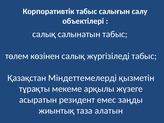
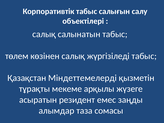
жиынтық: жиынтық -> алымдар
алатын: алатын -> сомасы
